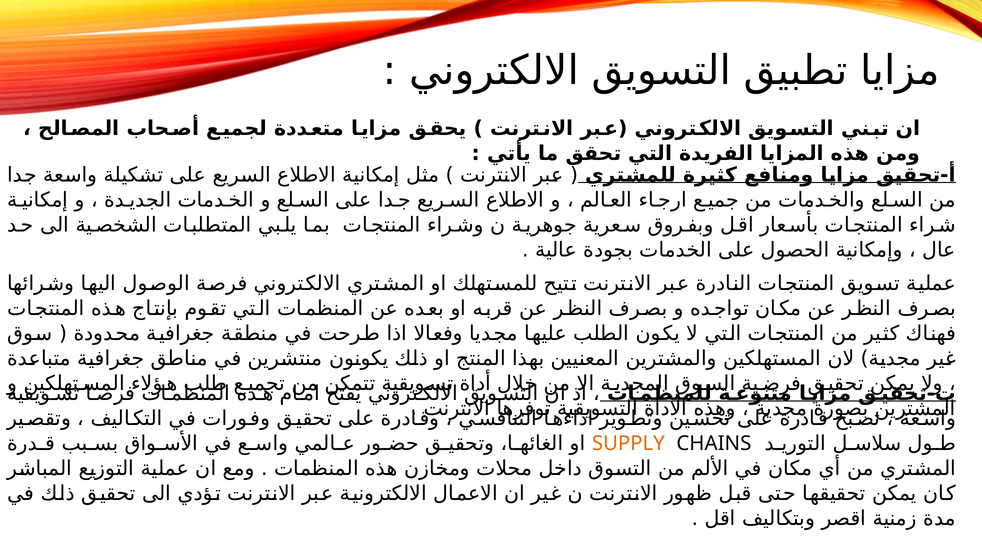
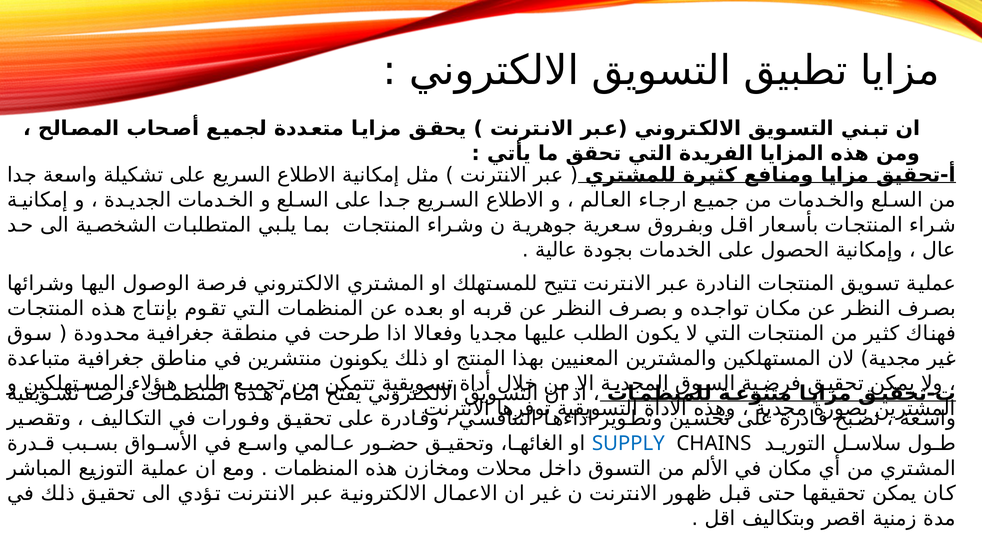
SUPPLY colour: orange -> blue
